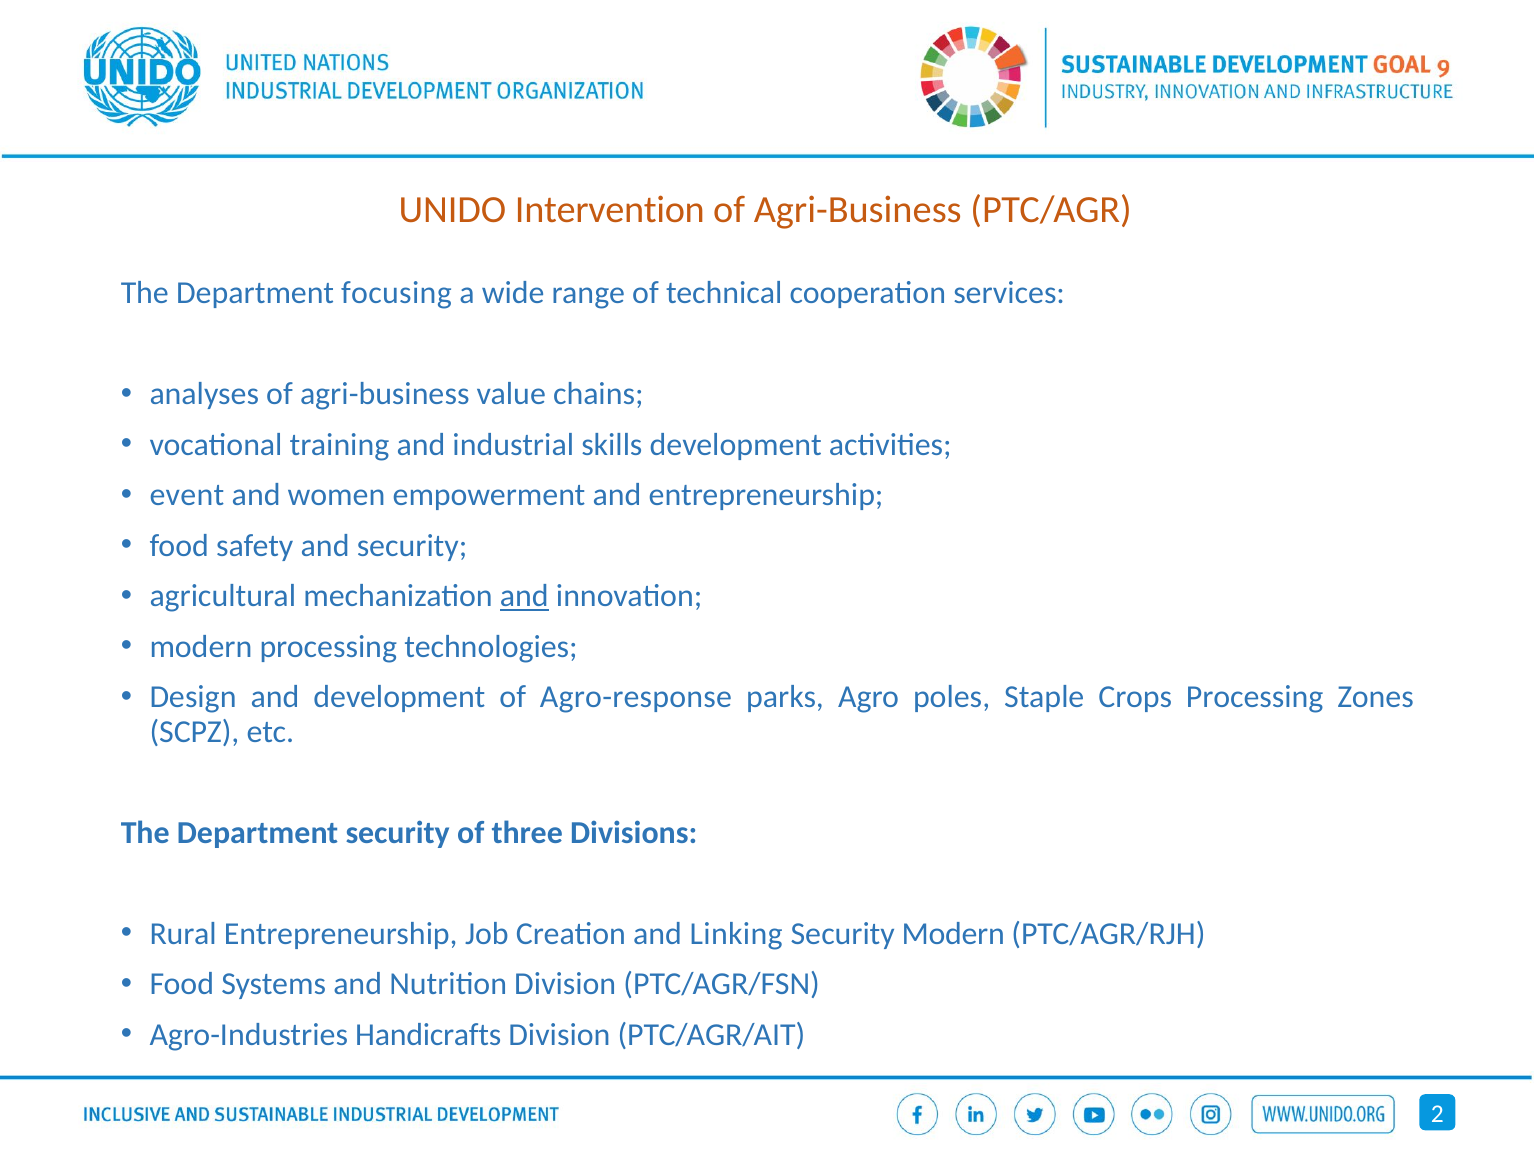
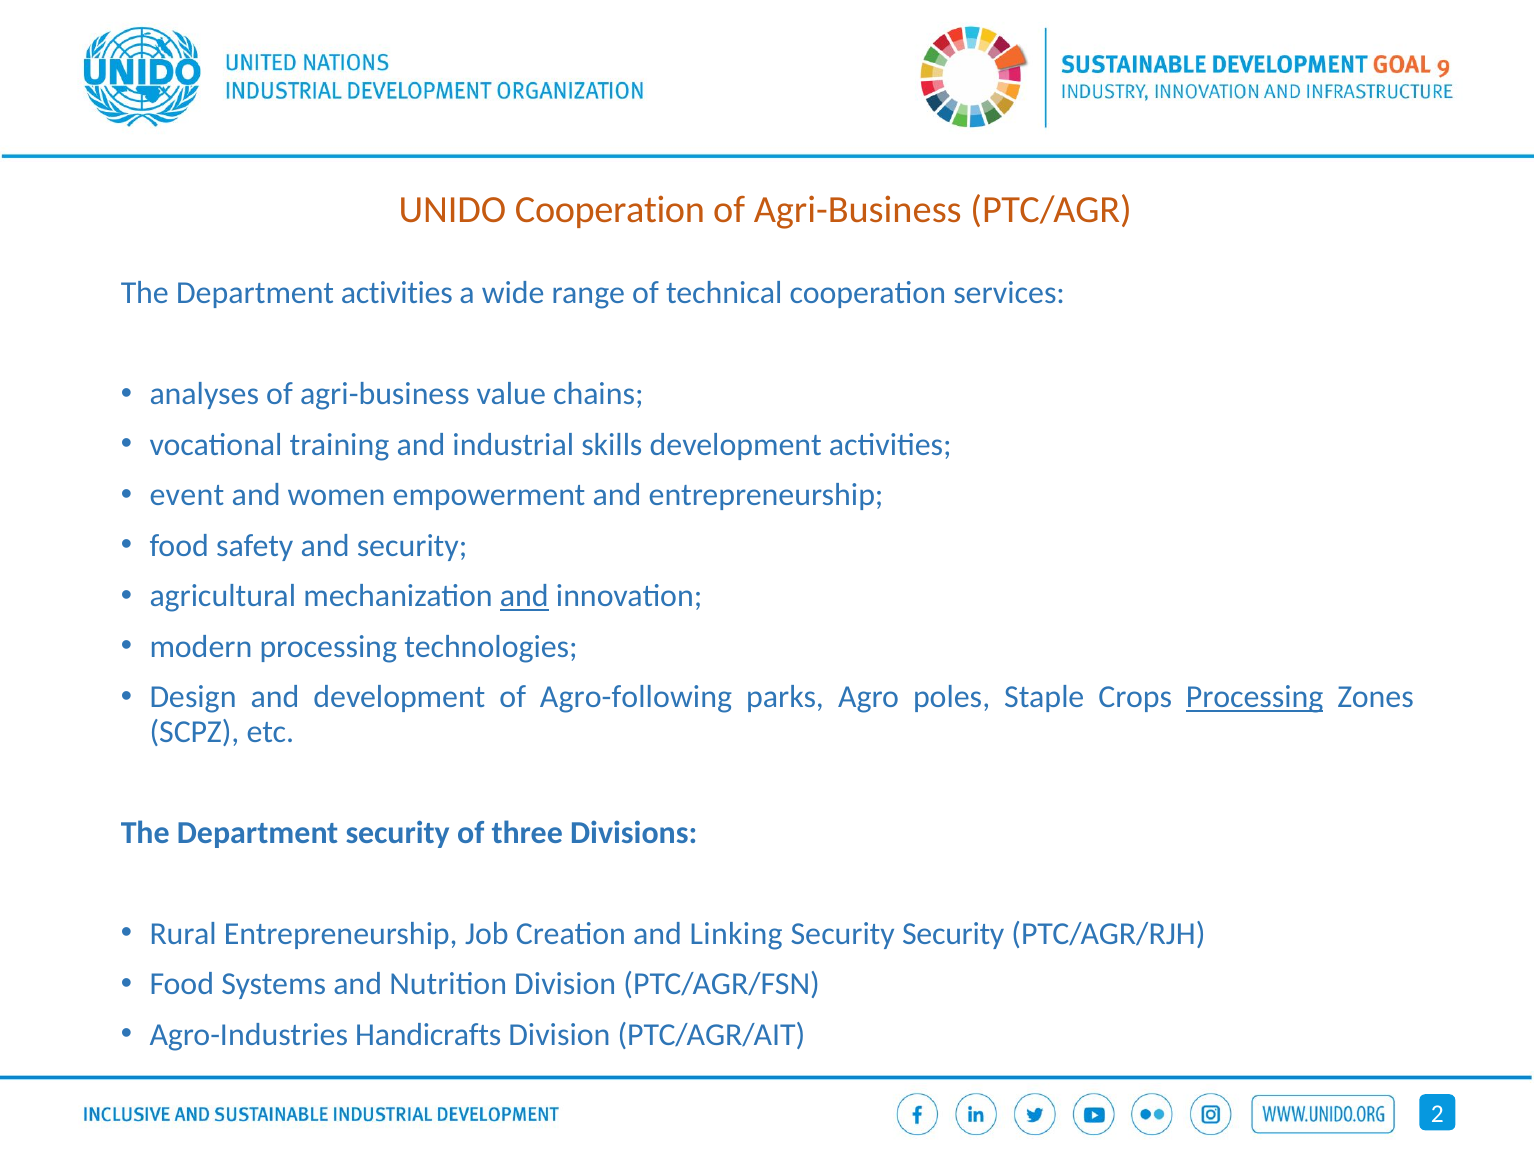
UNIDO Intervention: Intervention -> Cooperation
Department focusing: focusing -> activities
Agro-response: Agro-response -> Agro-following
Processing at (1255, 698) underline: none -> present
Security Modern: Modern -> Security
